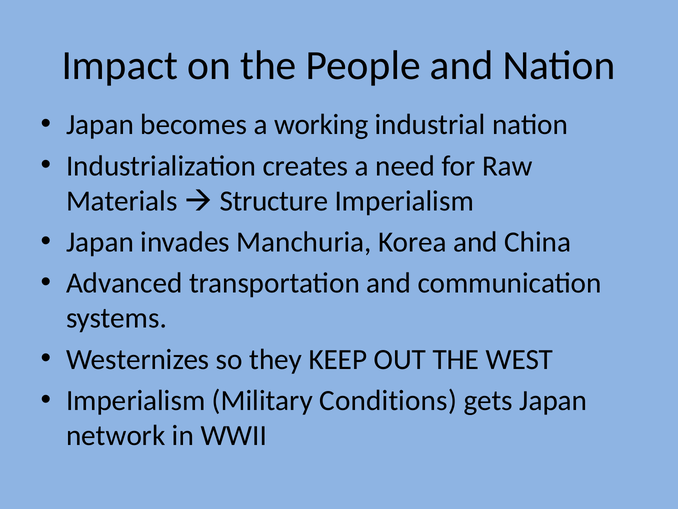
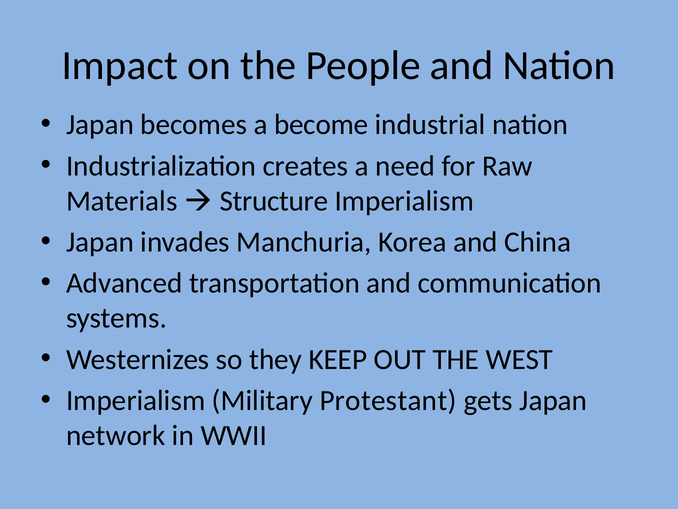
working: working -> become
Conditions: Conditions -> Protestant
